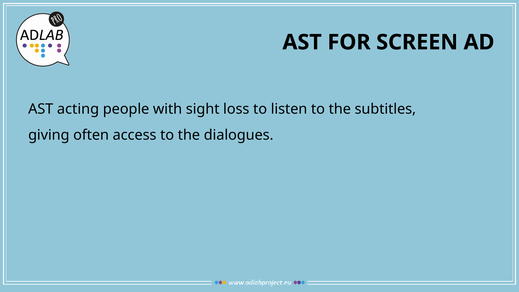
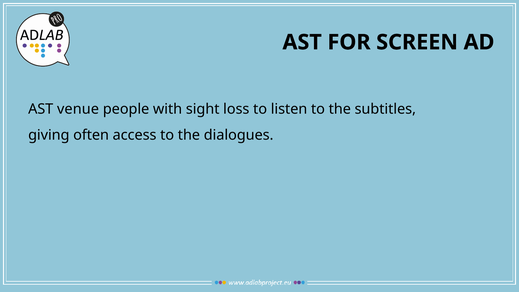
acting: acting -> venue
